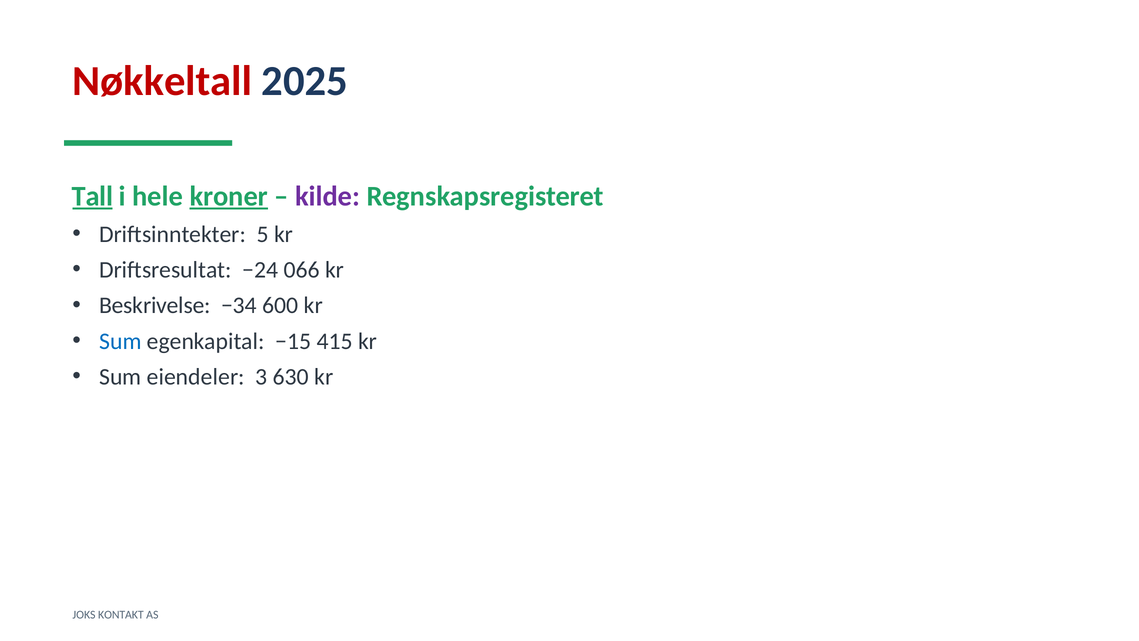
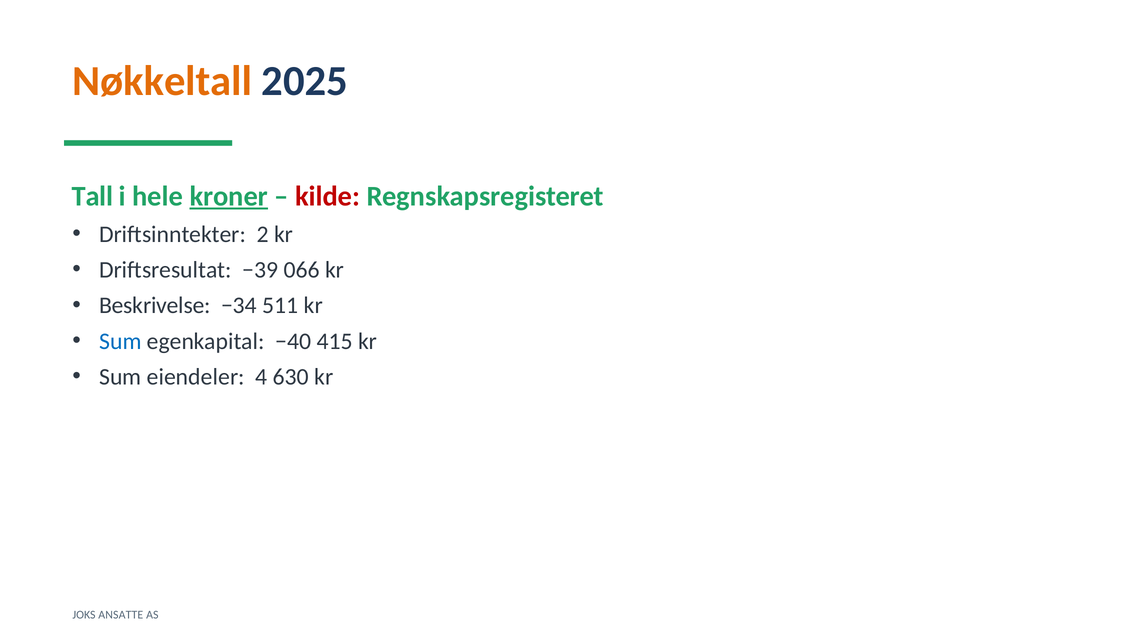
Nøkkeltall colour: red -> orange
Tall underline: present -> none
kilde colour: purple -> red
5: 5 -> 2
−24: −24 -> −39
600: 600 -> 511
−15: −15 -> −40
3: 3 -> 4
KONTAKT: KONTAKT -> ANSATTE
